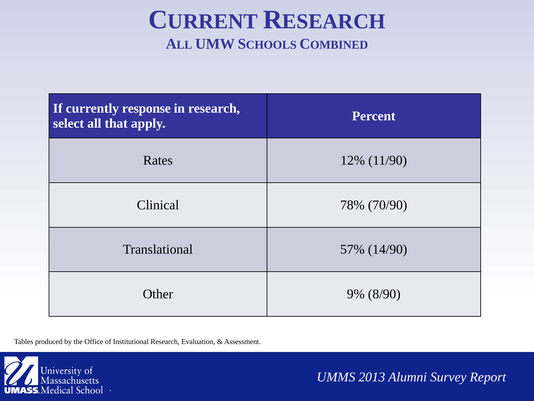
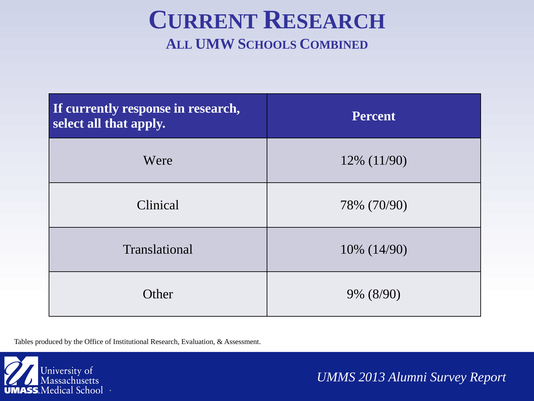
Rates: Rates -> Were
57%: 57% -> 10%
